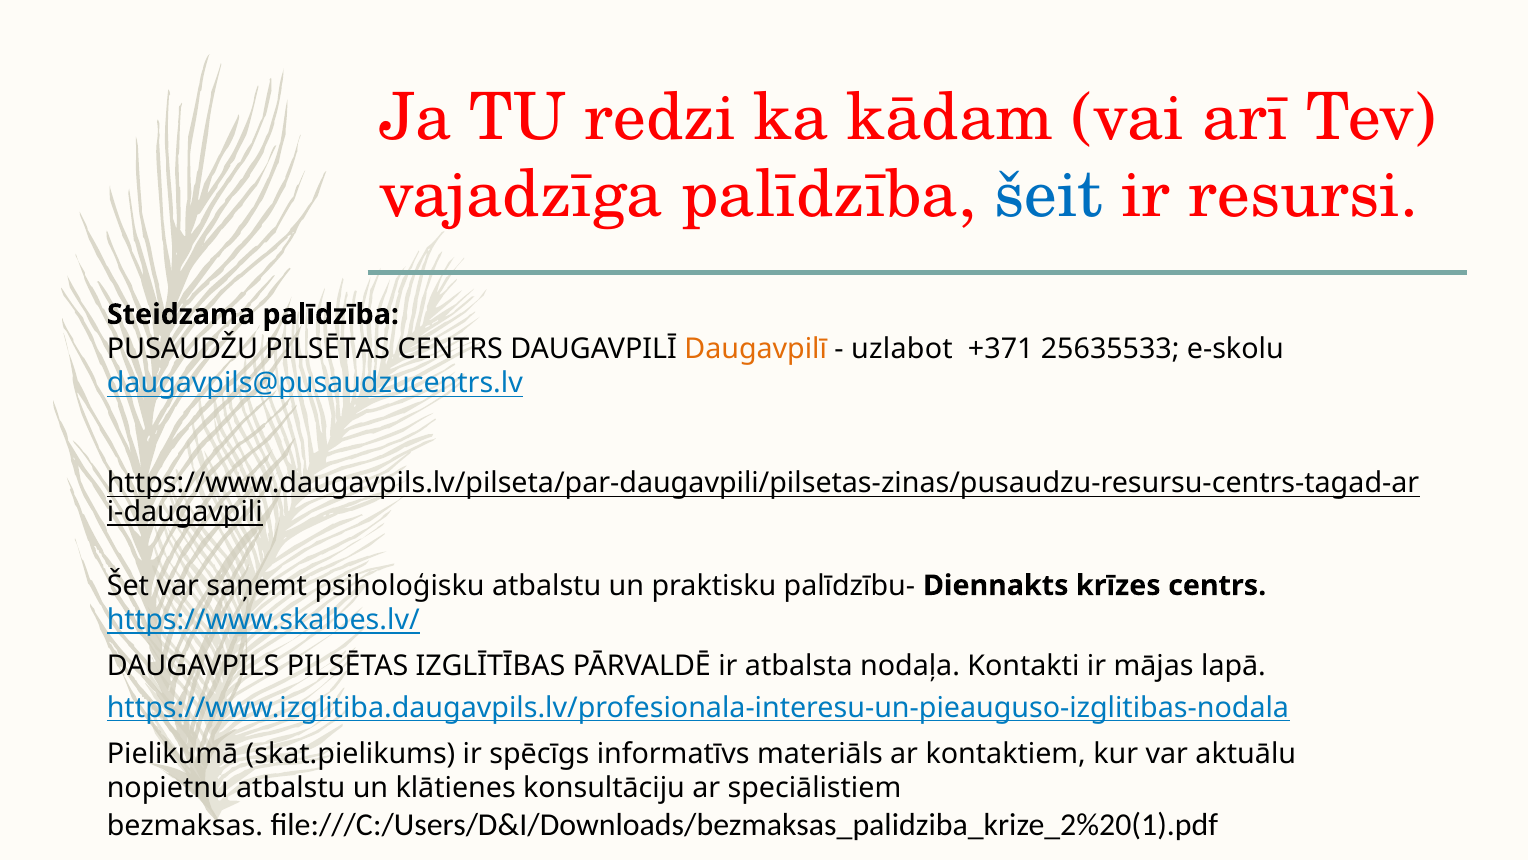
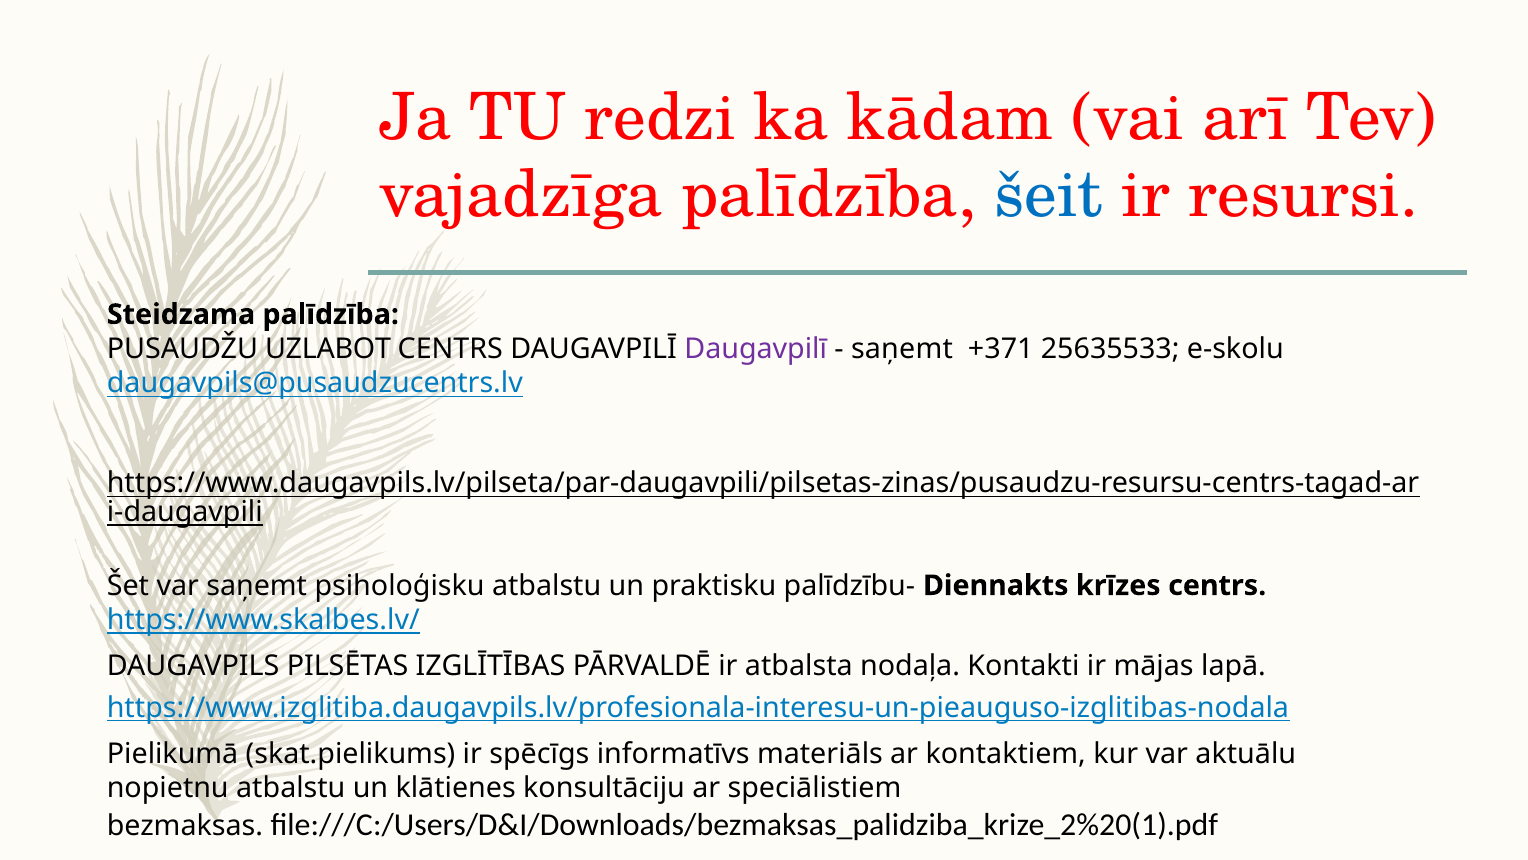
PUSAUDŽU PILSĒTAS: PILSĒTAS -> UZLABOT
Daugavpilī at (756, 349) colour: orange -> purple
uzlabot at (902, 349): uzlabot -> saņemt
